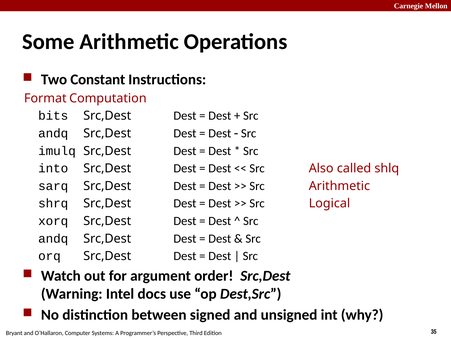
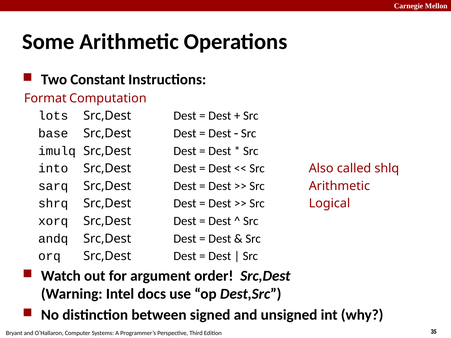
bits: bits -> lots
andq at (53, 133): andq -> base
